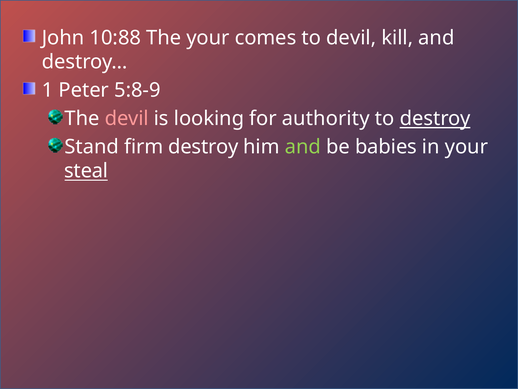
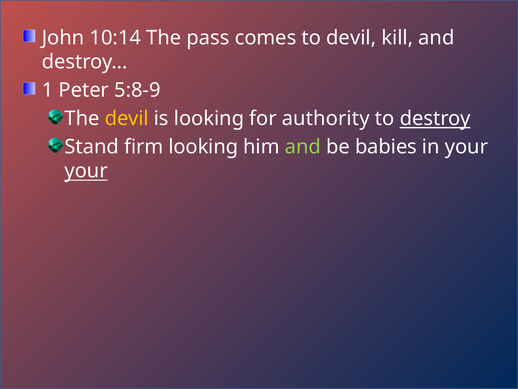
10:88: 10:88 -> 10:14
The your: your -> pass
devil at (127, 118) colour: pink -> yellow
firm destroy: destroy -> looking
steal at (86, 171): steal -> your
